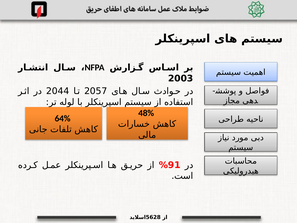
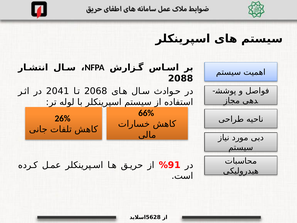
2003: 2003 -> 2088
2044: 2044 -> 2041
2057: 2057 -> 2068
48%: 48% -> 66%
64%: 64% -> 26%
